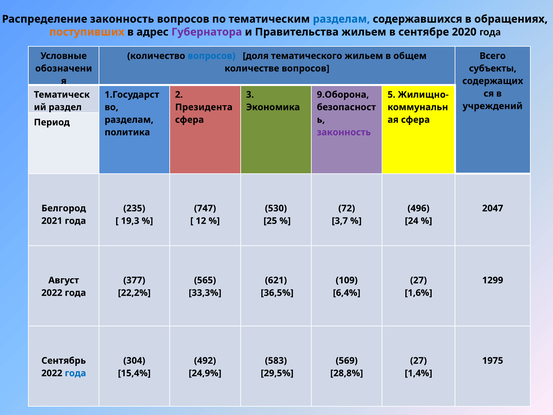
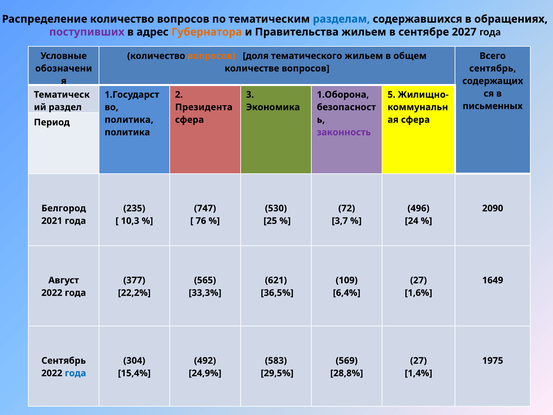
Распределение законность: законность -> количество
поступивших colour: orange -> purple
Губернатора colour: purple -> orange
2020: 2020 -> 2027
вопросов at (212, 56) colour: blue -> orange
субъекты at (493, 68): субъекты -> сентябрь
9.Оборона: 9.Оборона -> 1.Оборона
учреждений: учреждений -> письменных
разделам at (129, 120): разделам -> политика
2047: 2047 -> 2090
19,3: 19,3 -> 10,3
12: 12 -> 76
1299: 1299 -> 1649
